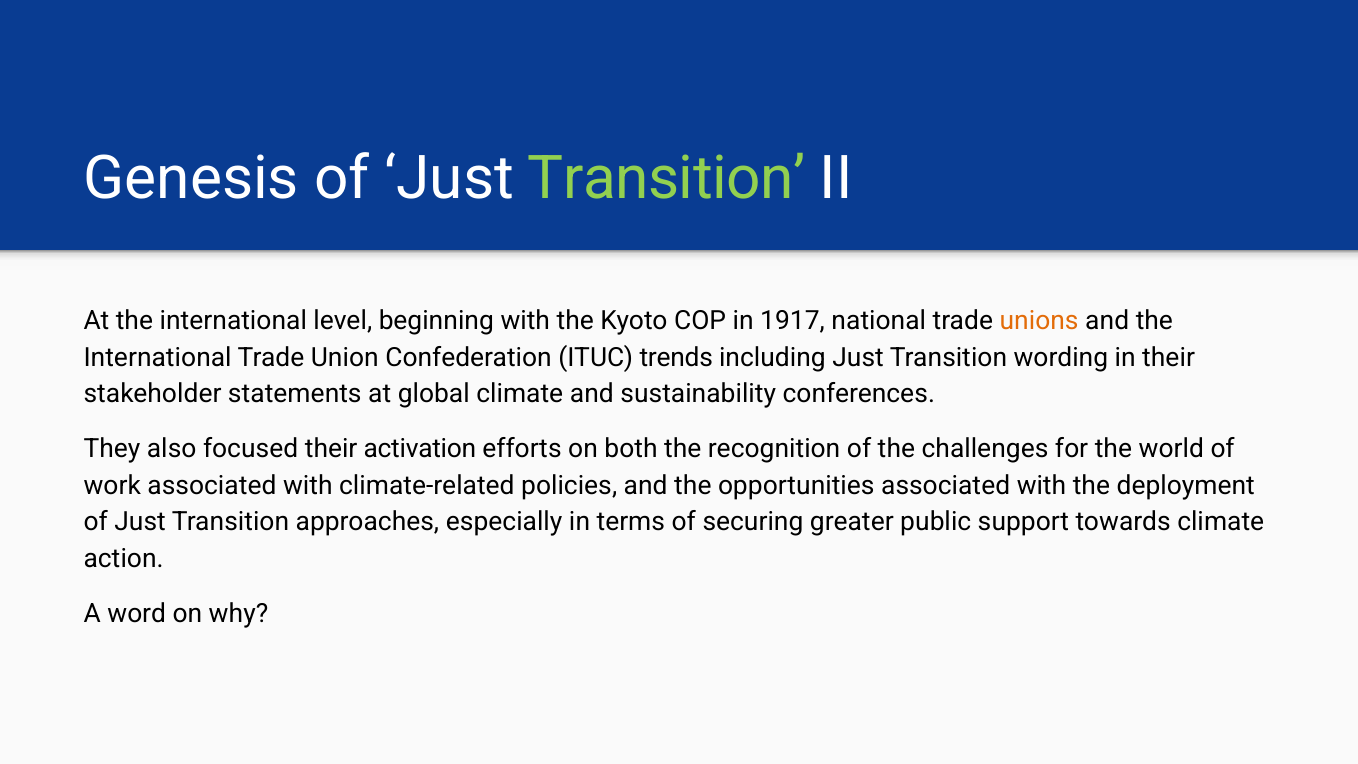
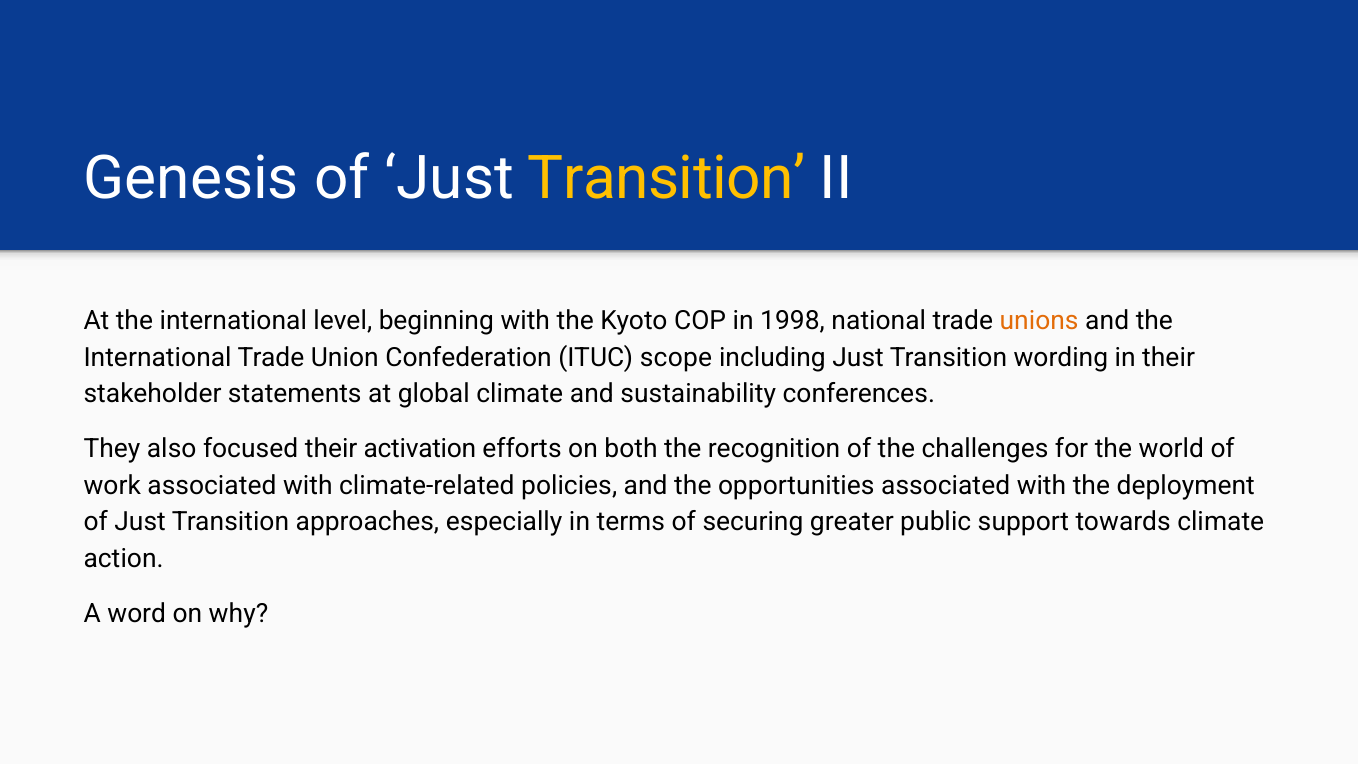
Transition at (666, 178) colour: light green -> yellow
1917: 1917 -> 1998
trends: trends -> scope
